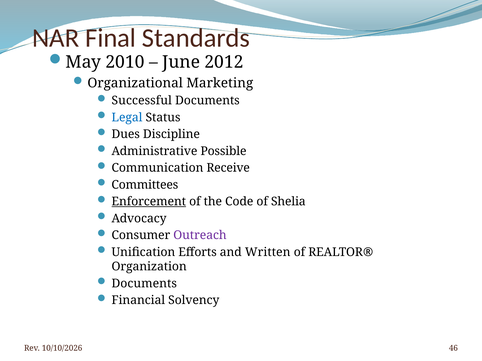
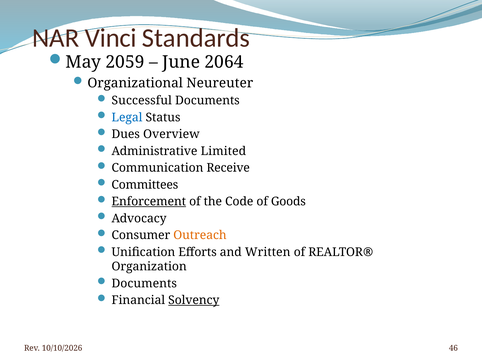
Final: Final -> Vinci
2010: 2010 -> 2059
2012: 2012 -> 2064
Marketing: Marketing -> Neureuter
Discipline: Discipline -> Overview
Possible: Possible -> Limited
Shelia: Shelia -> Goods
Outreach colour: purple -> orange
Solvency underline: none -> present
